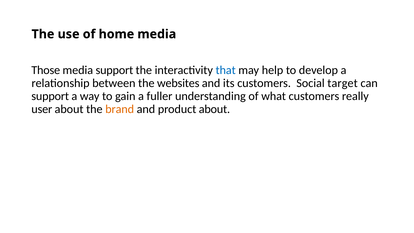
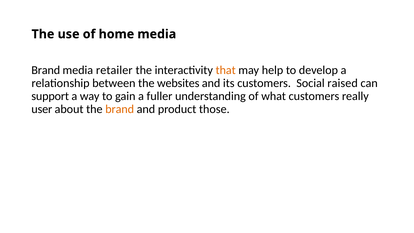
Those at (46, 70): Those -> Brand
media support: support -> retailer
that colour: blue -> orange
target: target -> raised
product about: about -> those
